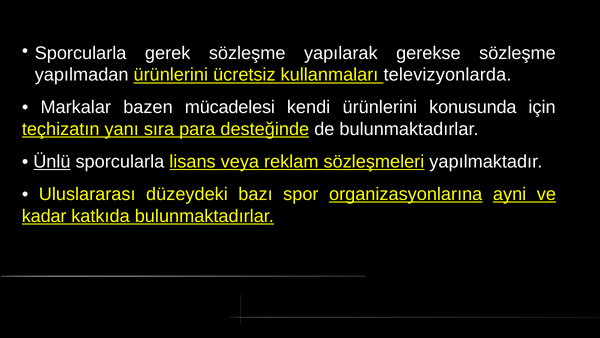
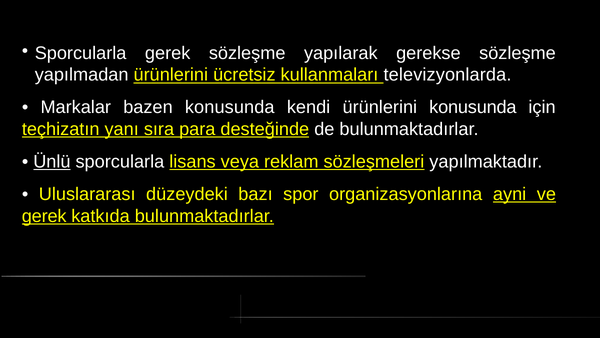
bazen mücadelesi: mücadelesi -> konusunda
organizasyonlarına underline: present -> none
kadar at (44, 216): kadar -> gerek
